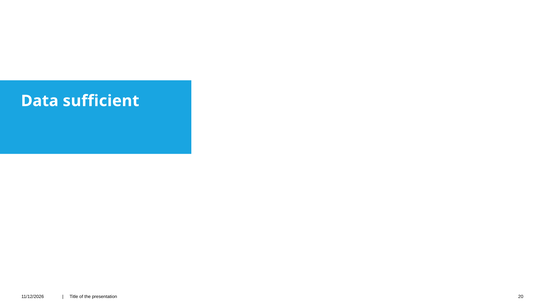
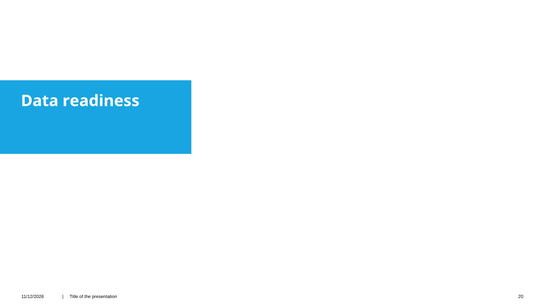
sufficient: sufficient -> readiness
